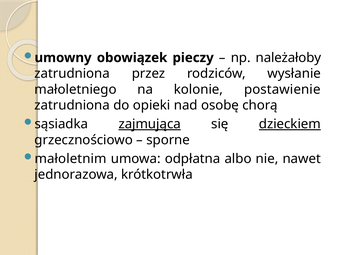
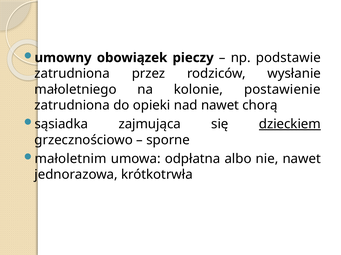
należałoby: należałoby -> podstawie
nad osobę: osobę -> nawet
zajmująca underline: present -> none
